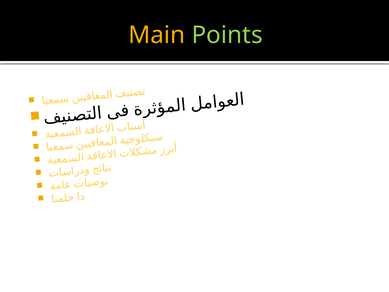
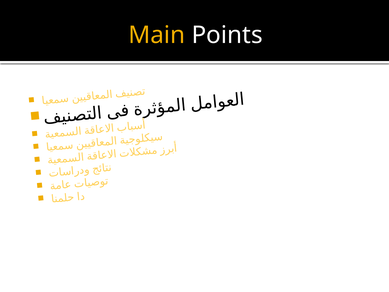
Points colour: light green -> white
